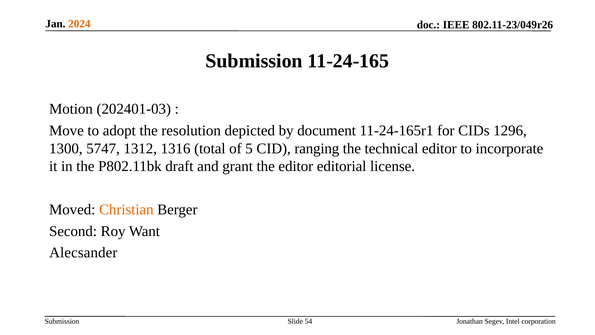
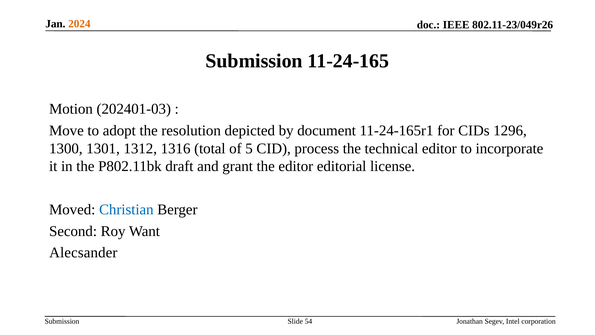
5747: 5747 -> 1301
ranging: ranging -> process
Christian colour: orange -> blue
